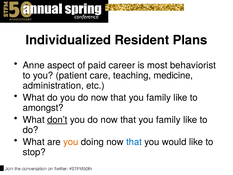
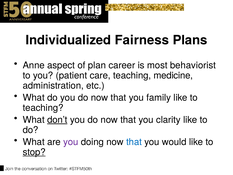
Resident: Resident -> Fairness
paid: paid -> plan
amongst at (43, 108): amongst -> teaching
family at (168, 120): family -> clarity
you at (71, 142) colour: orange -> purple
stop underline: none -> present
